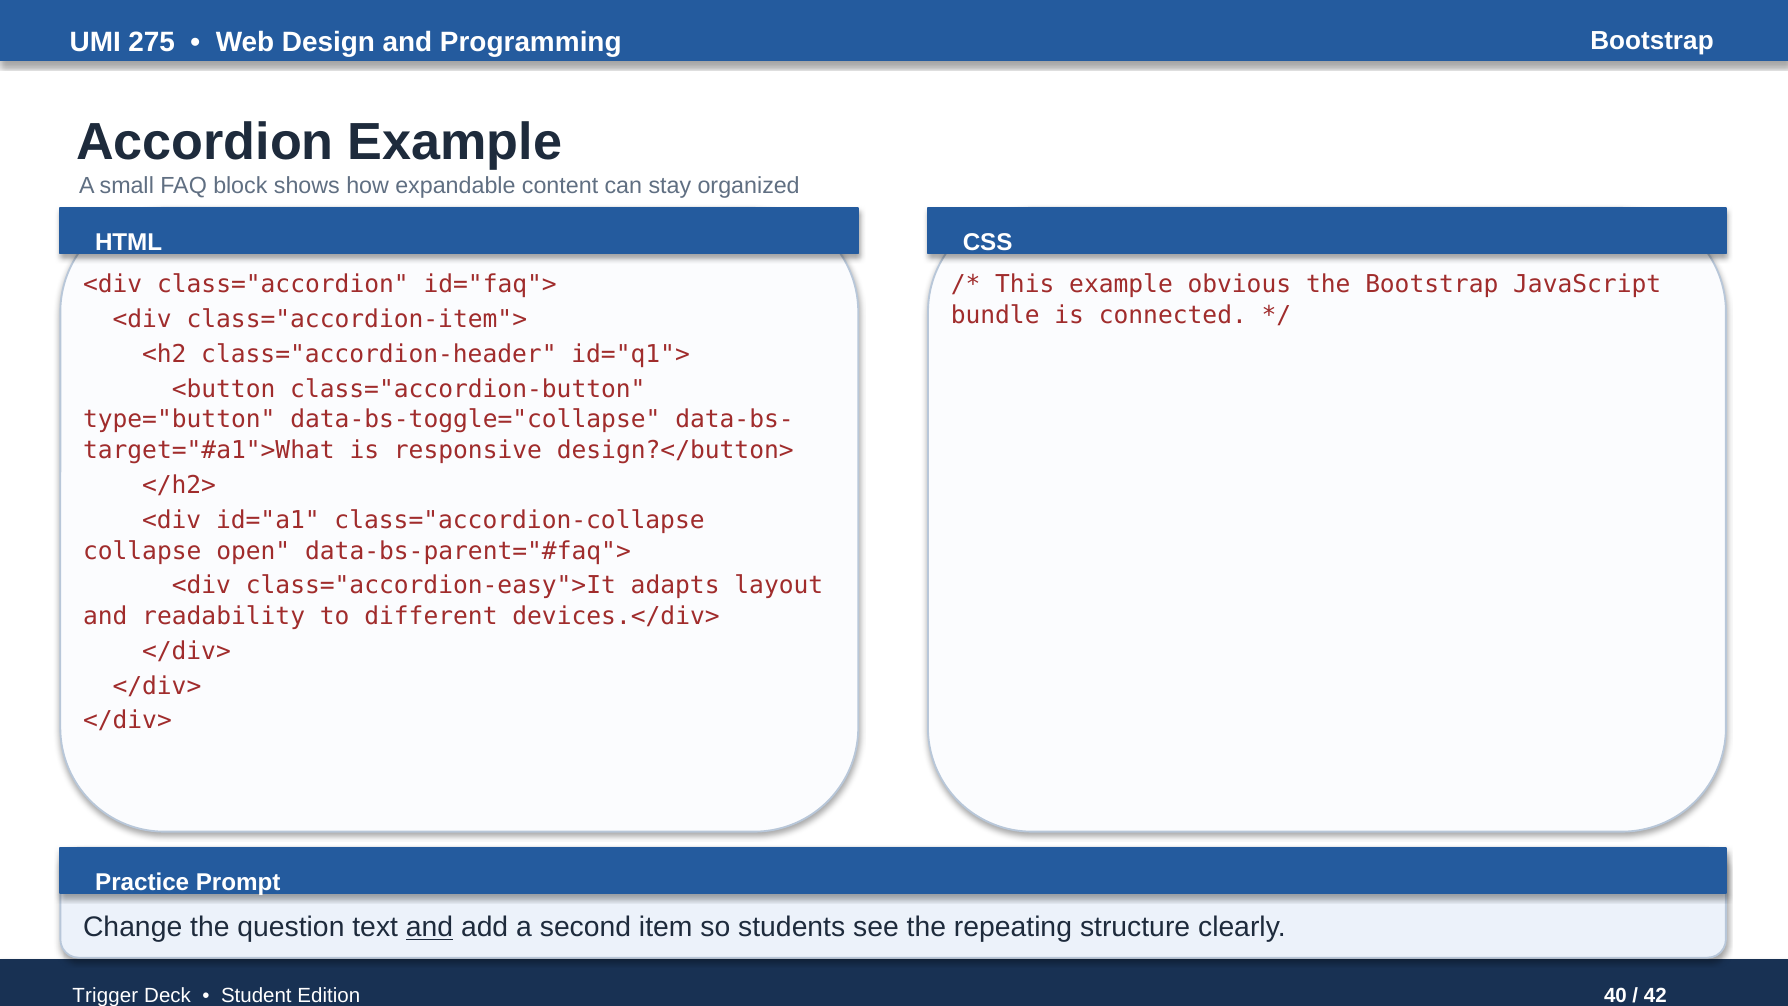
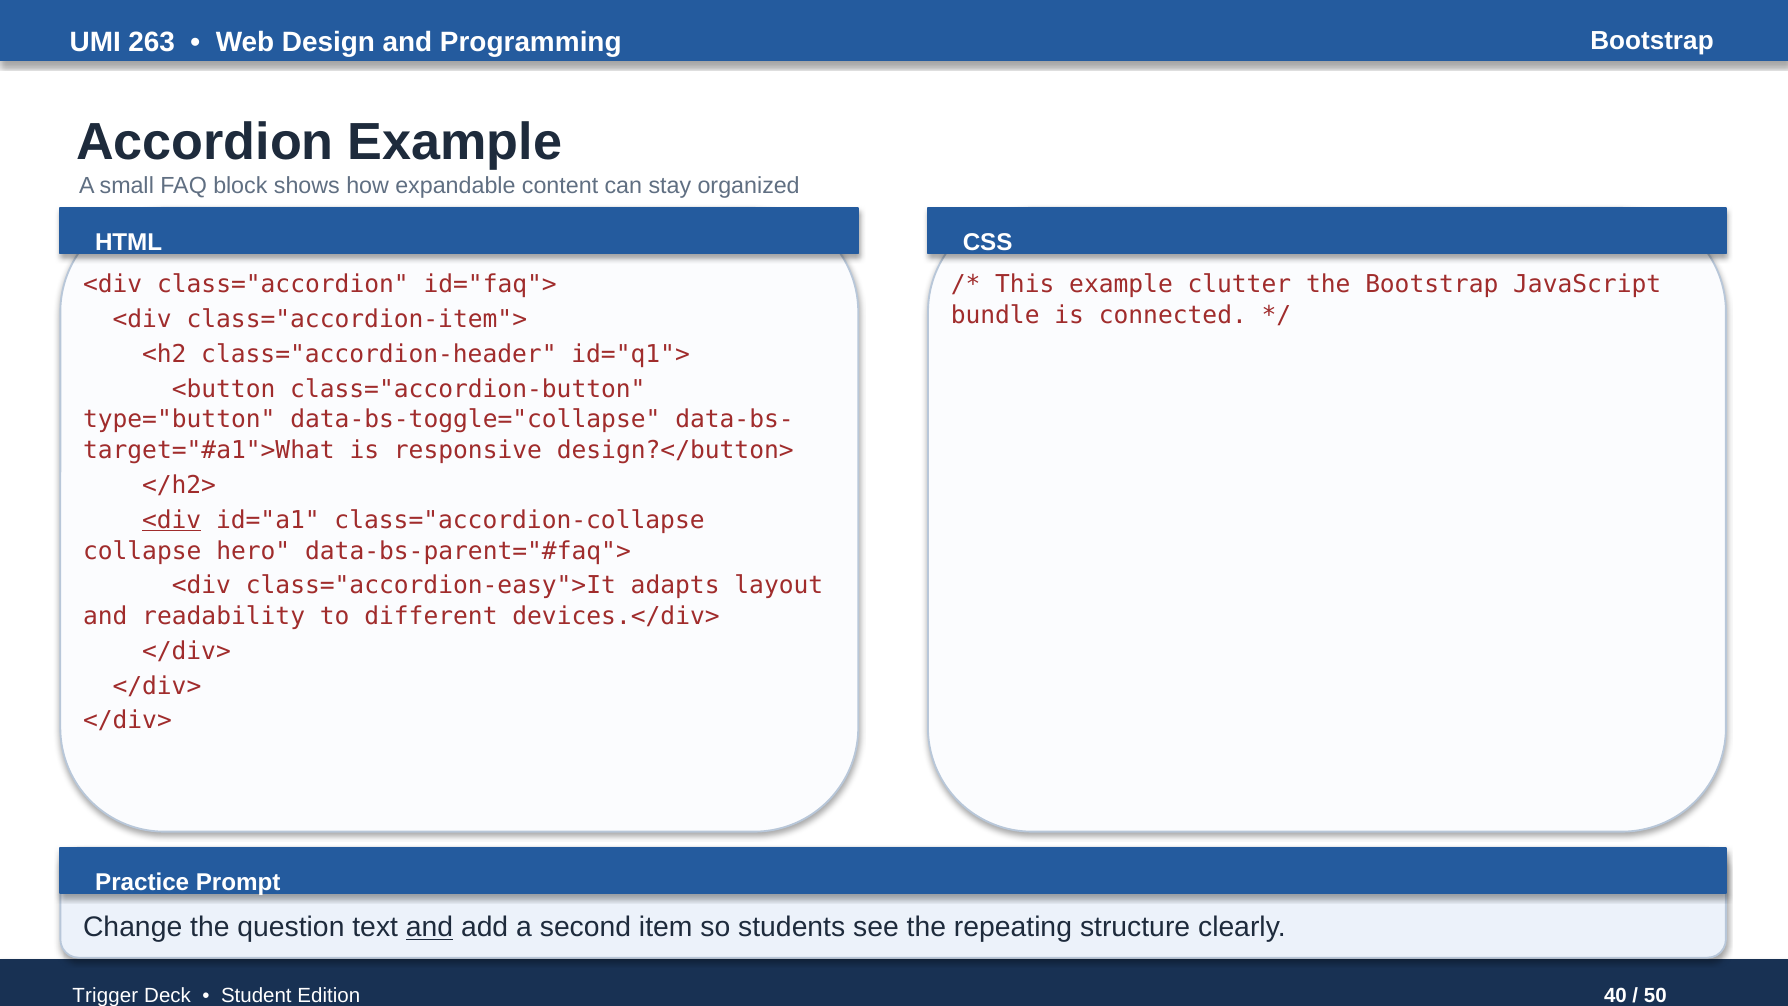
275: 275 -> 263
obvious: obvious -> clutter
<div at (172, 520) underline: none -> present
open: open -> hero
42: 42 -> 50
